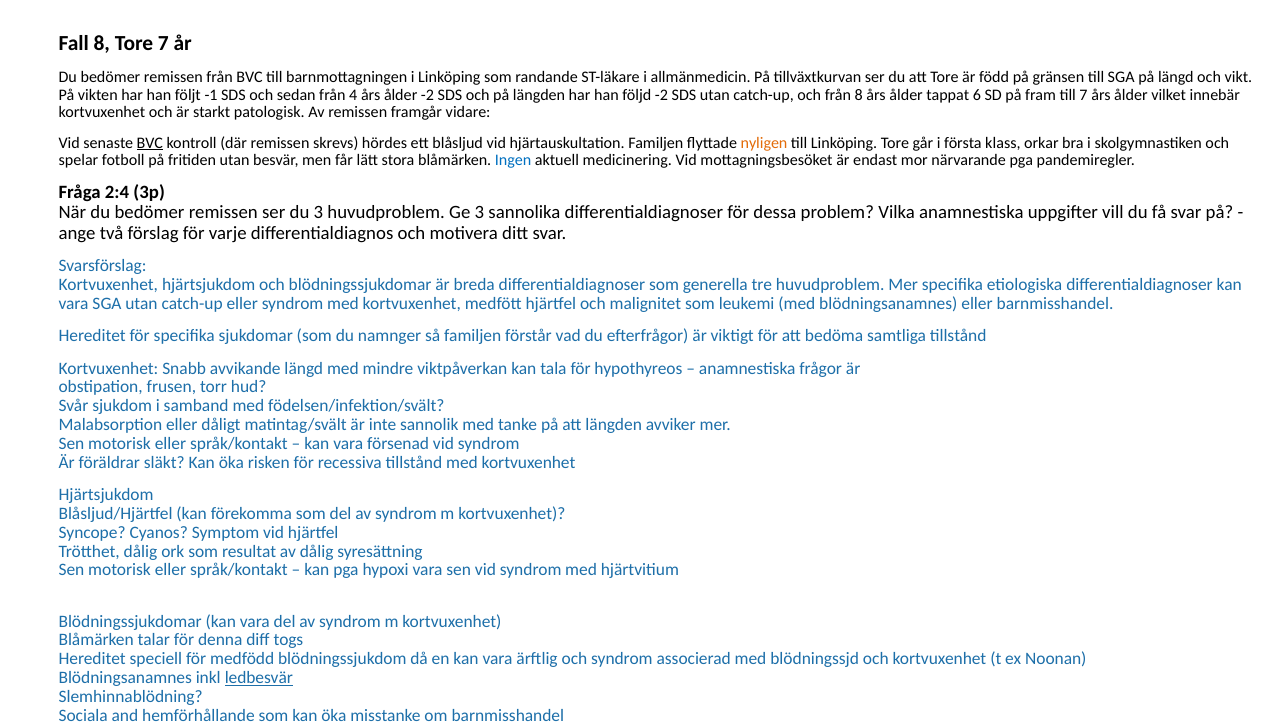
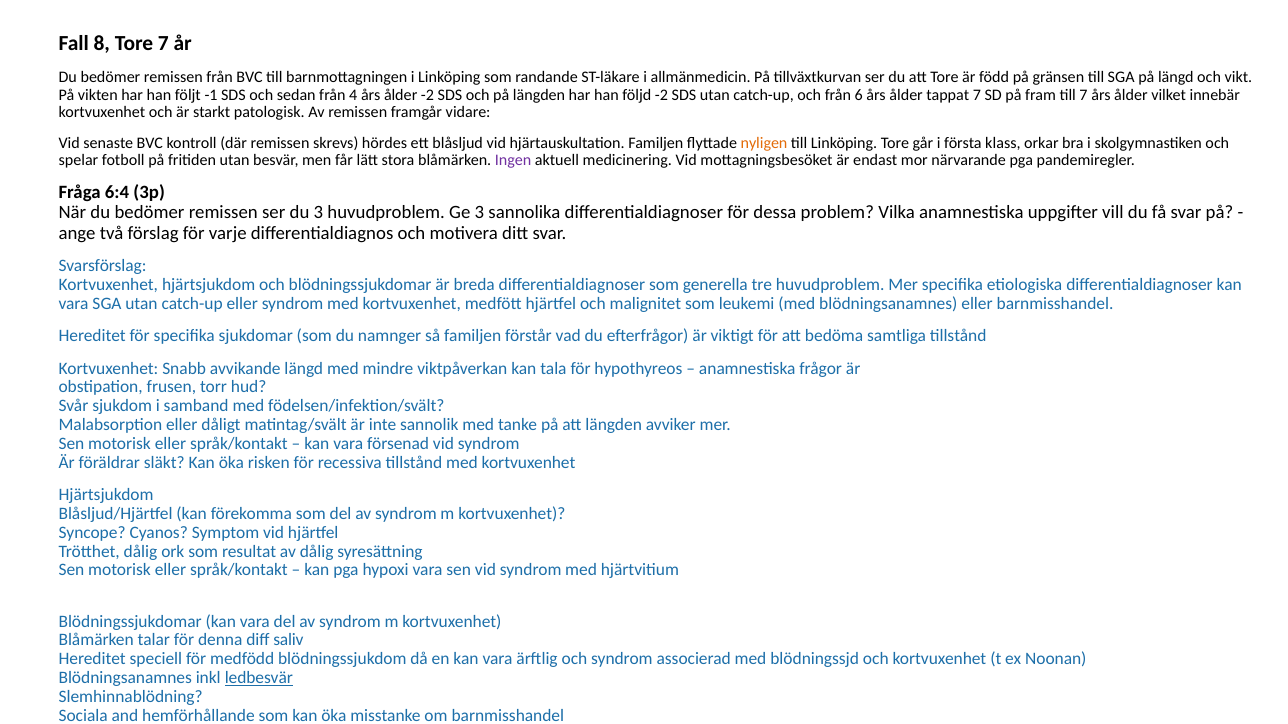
från 8: 8 -> 6
tappat 6: 6 -> 7
BVC at (150, 143) underline: present -> none
Ingen colour: blue -> purple
2:4: 2:4 -> 6:4
togs: togs -> saliv
